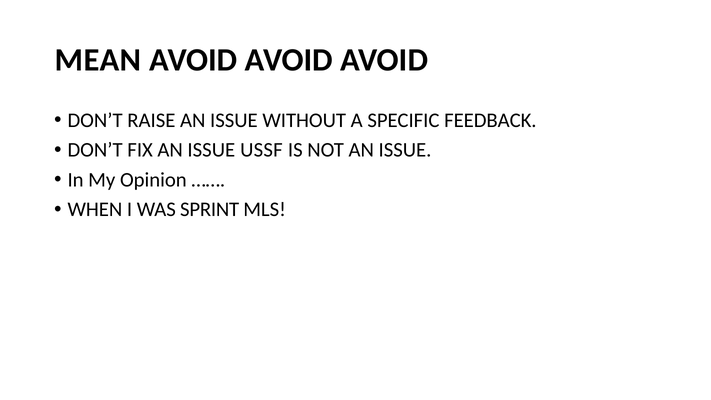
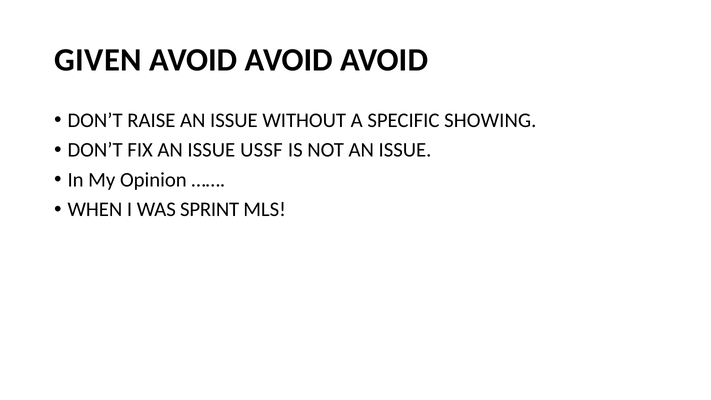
MEAN: MEAN -> GIVEN
FEEDBACK: FEEDBACK -> SHOWING
